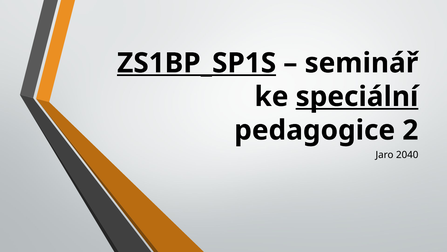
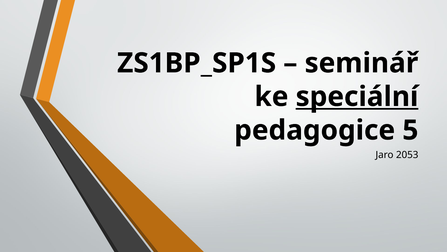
ZS1BP_SP1S underline: present -> none
2: 2 -> 5
2040: 2040 -> 2053
